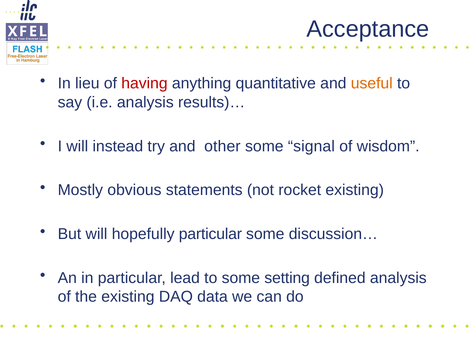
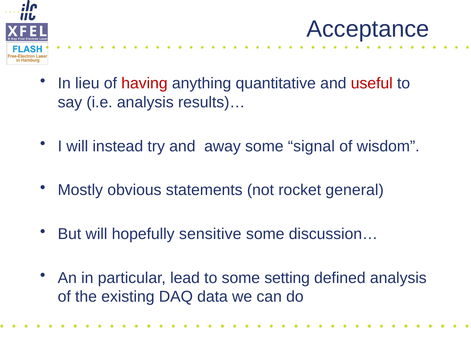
useful colour: orange -> red
other: other -> away
rocket existing: existing -> general
hopefully particular: particular -> sensitive
